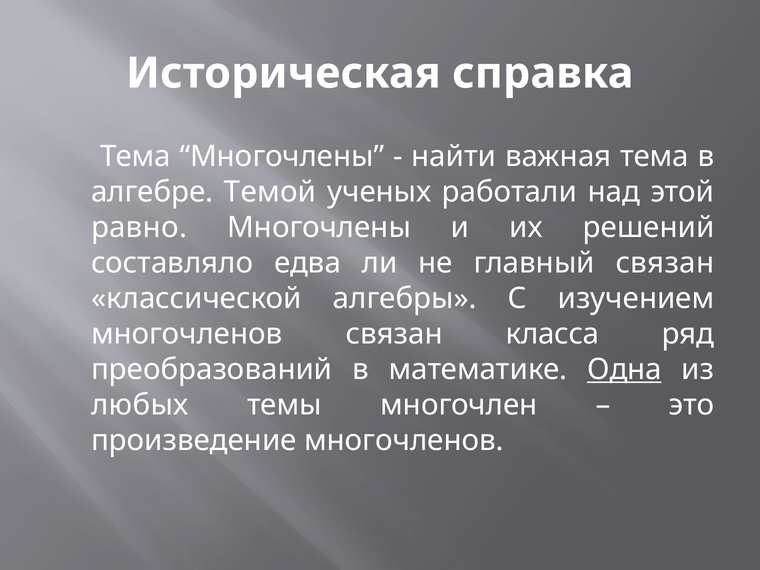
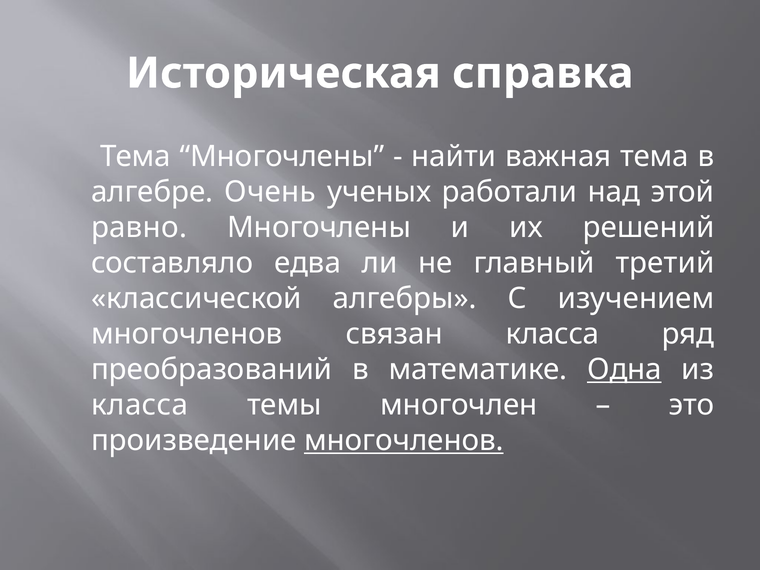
Темой: Темой -> Очень
главный связан: связан -> третий
любых at (140, 405): любых -> класса
многочленов at (404, 440) underline: none -> present
